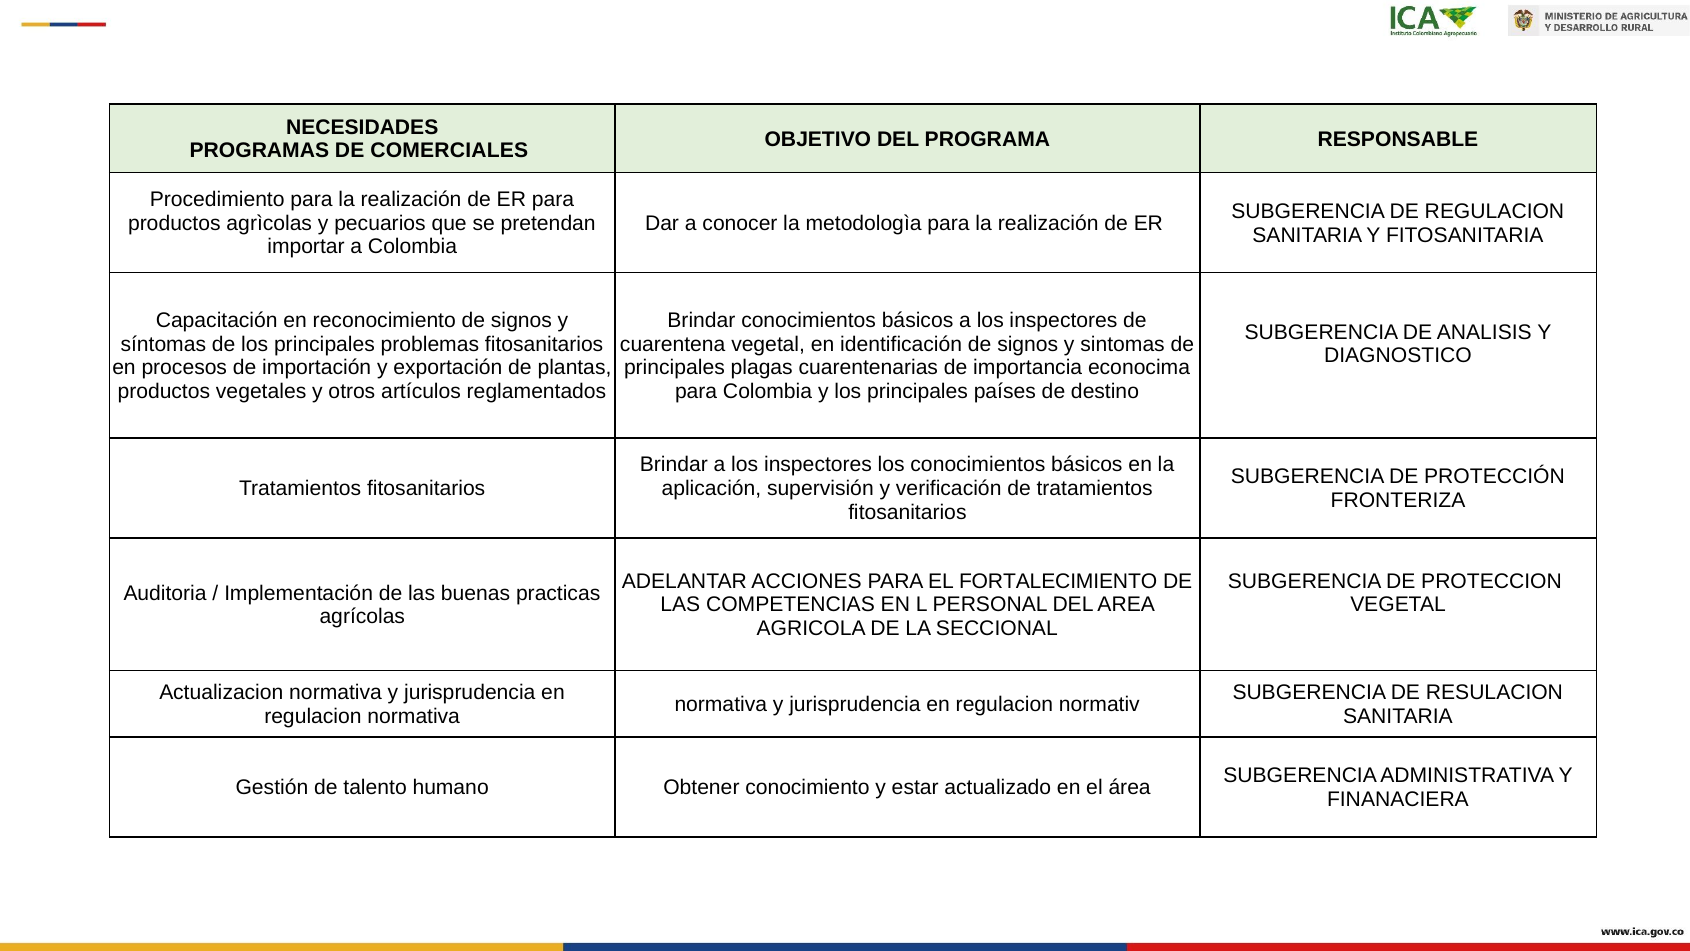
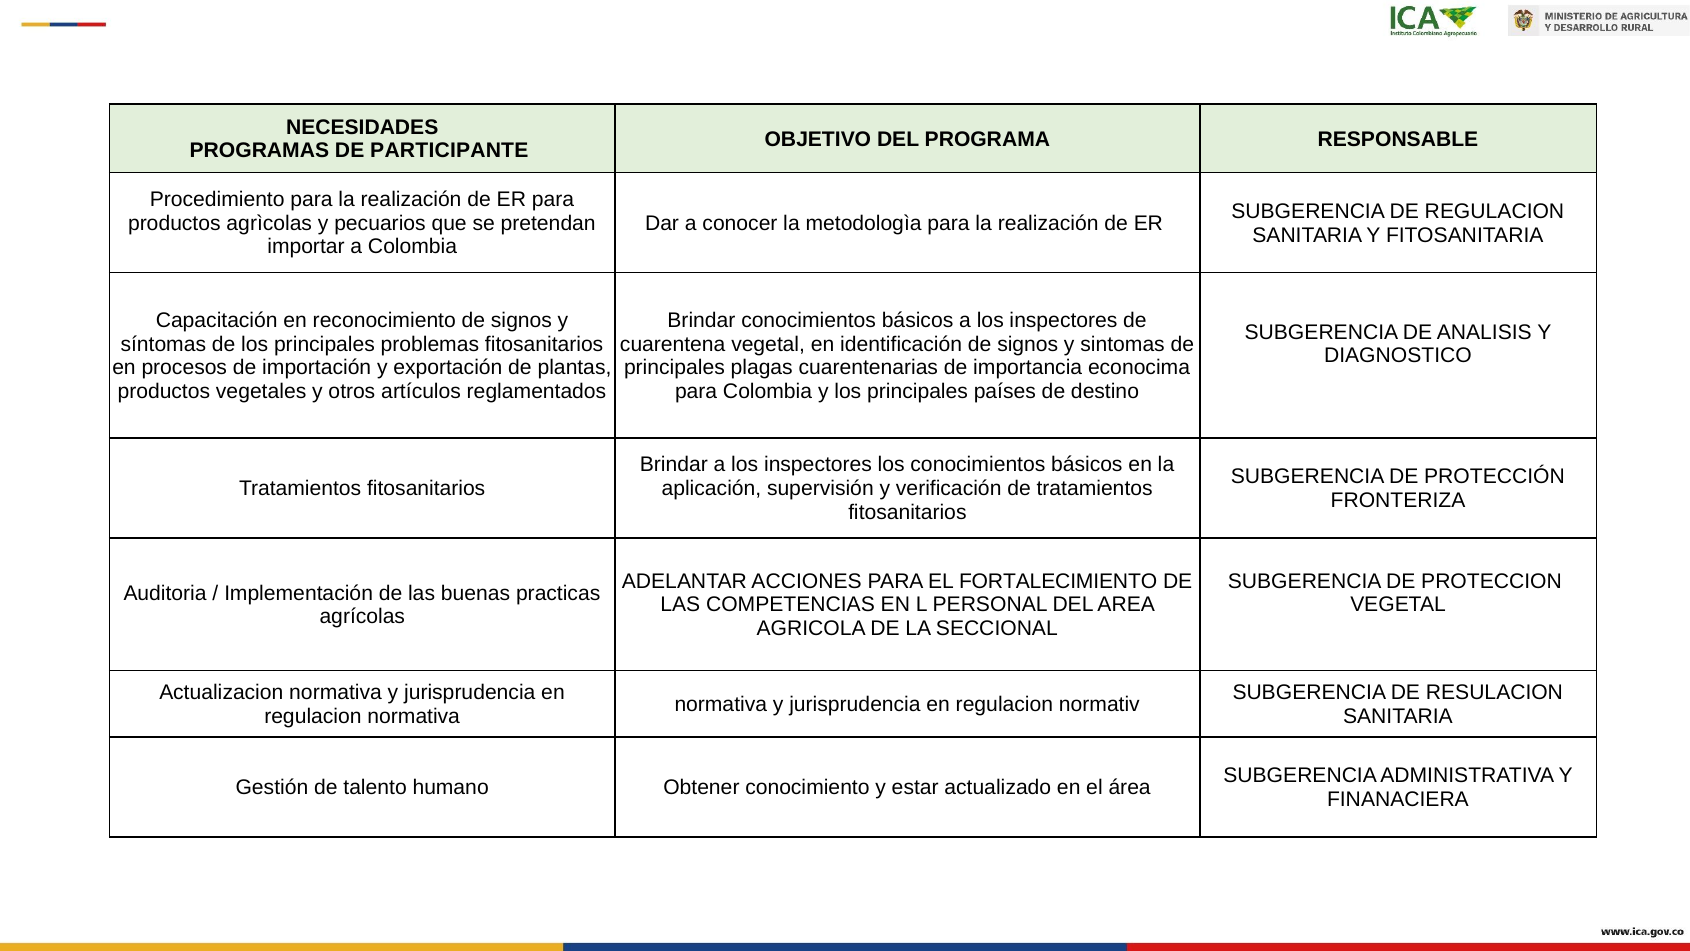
COMERCIALES: COMERCIALES -> PARTICIPANTE
